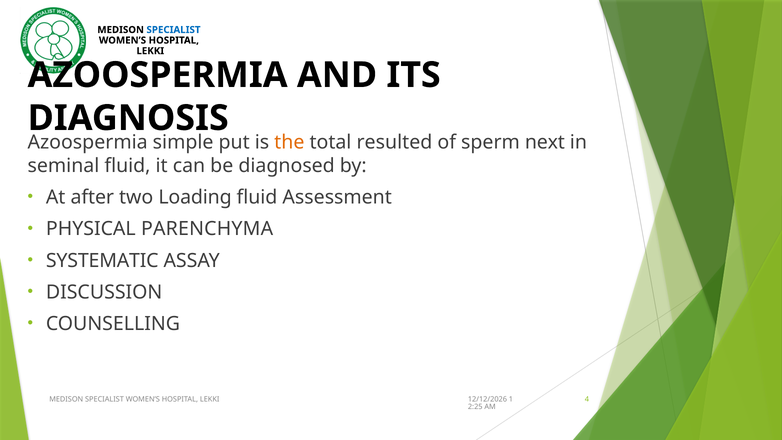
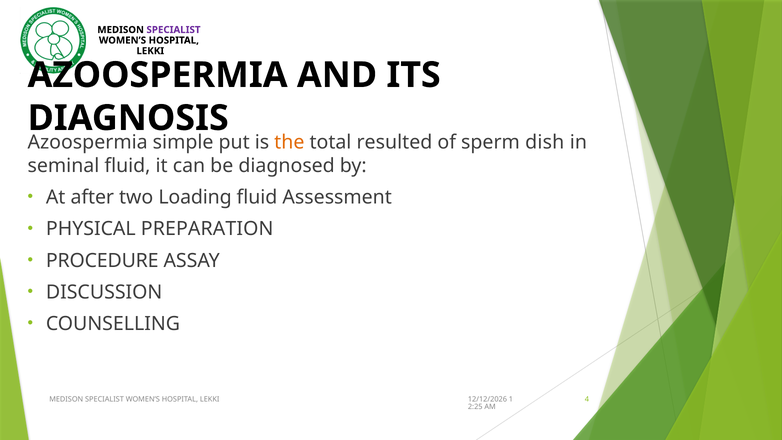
SPECIALIST at (173, 30) colour: blue -> purple
next: next -> dish
PARENCHYMA: PARENCHYMA -> PREPARATION
SYSTEMATIC: SYSTEMATIC -> PROCEDURE
